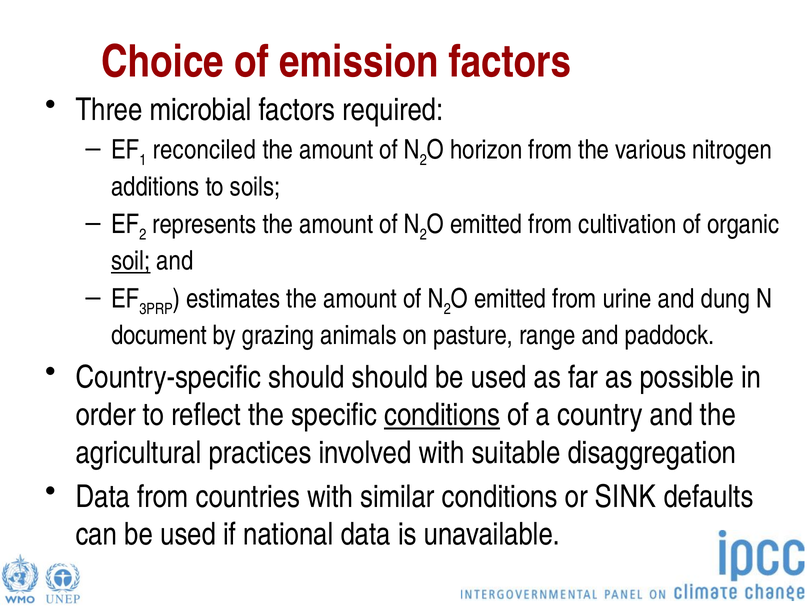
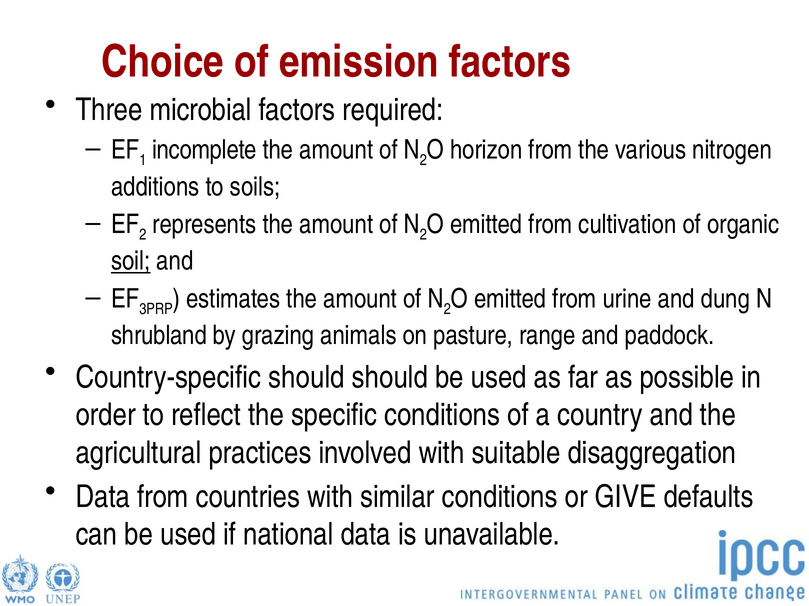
reconciled: reconciled -> incomplete
document: document -> shrubland
conditions at (442, 415) underline: present -> none
SINK: SINK -> GIVE
